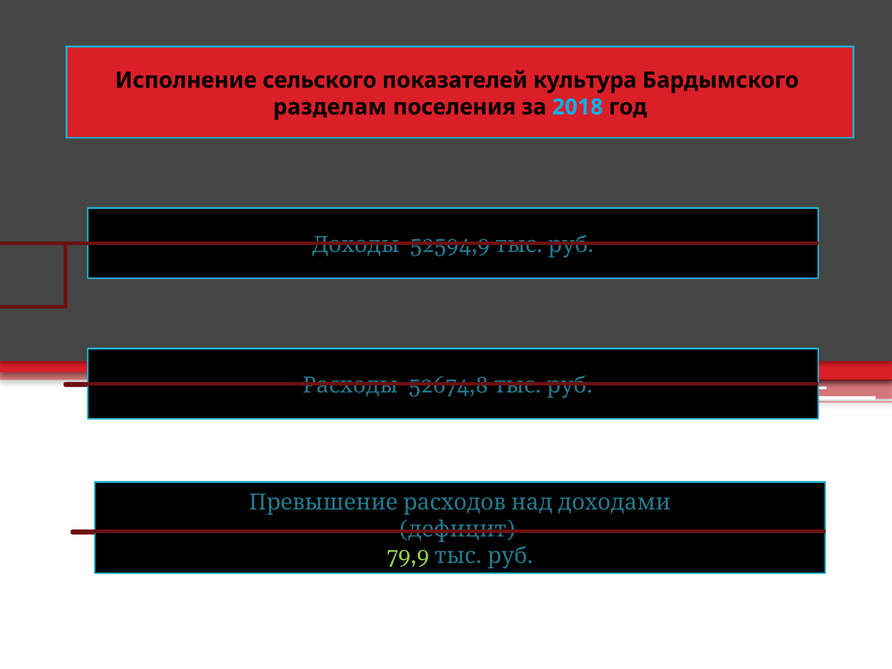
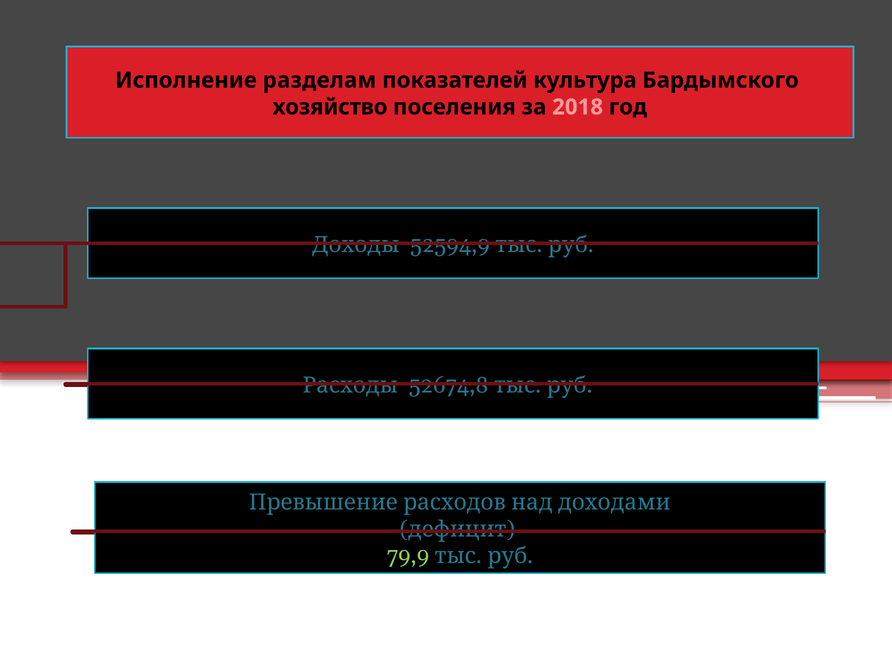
сельского: сельского -> разделам
разделам: разделам -> хозяйство
2018 colour: light blue -> pink
